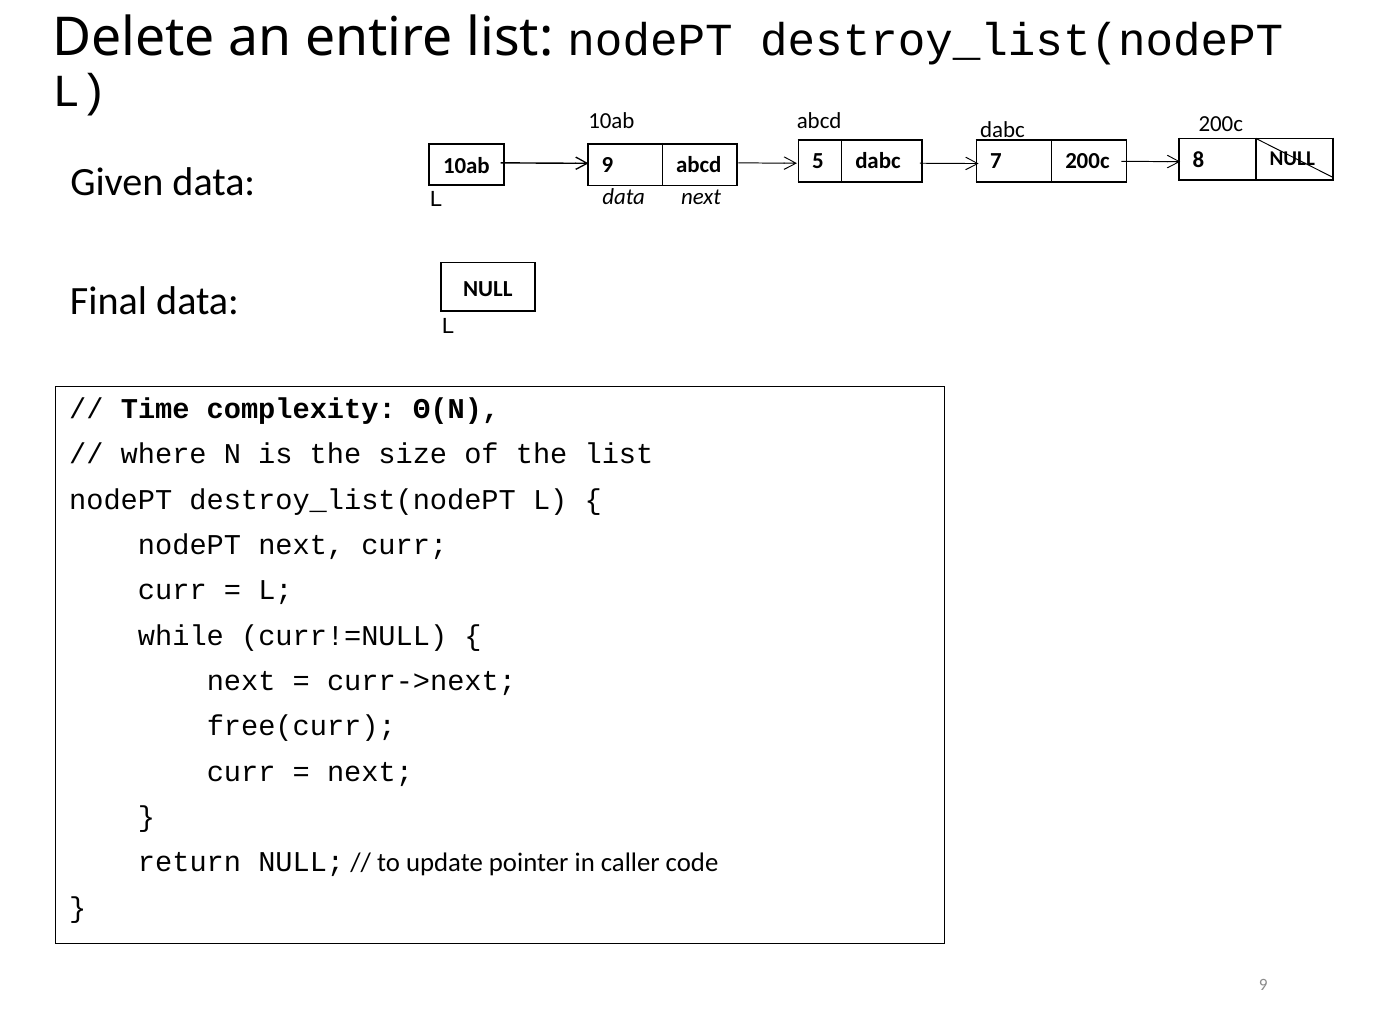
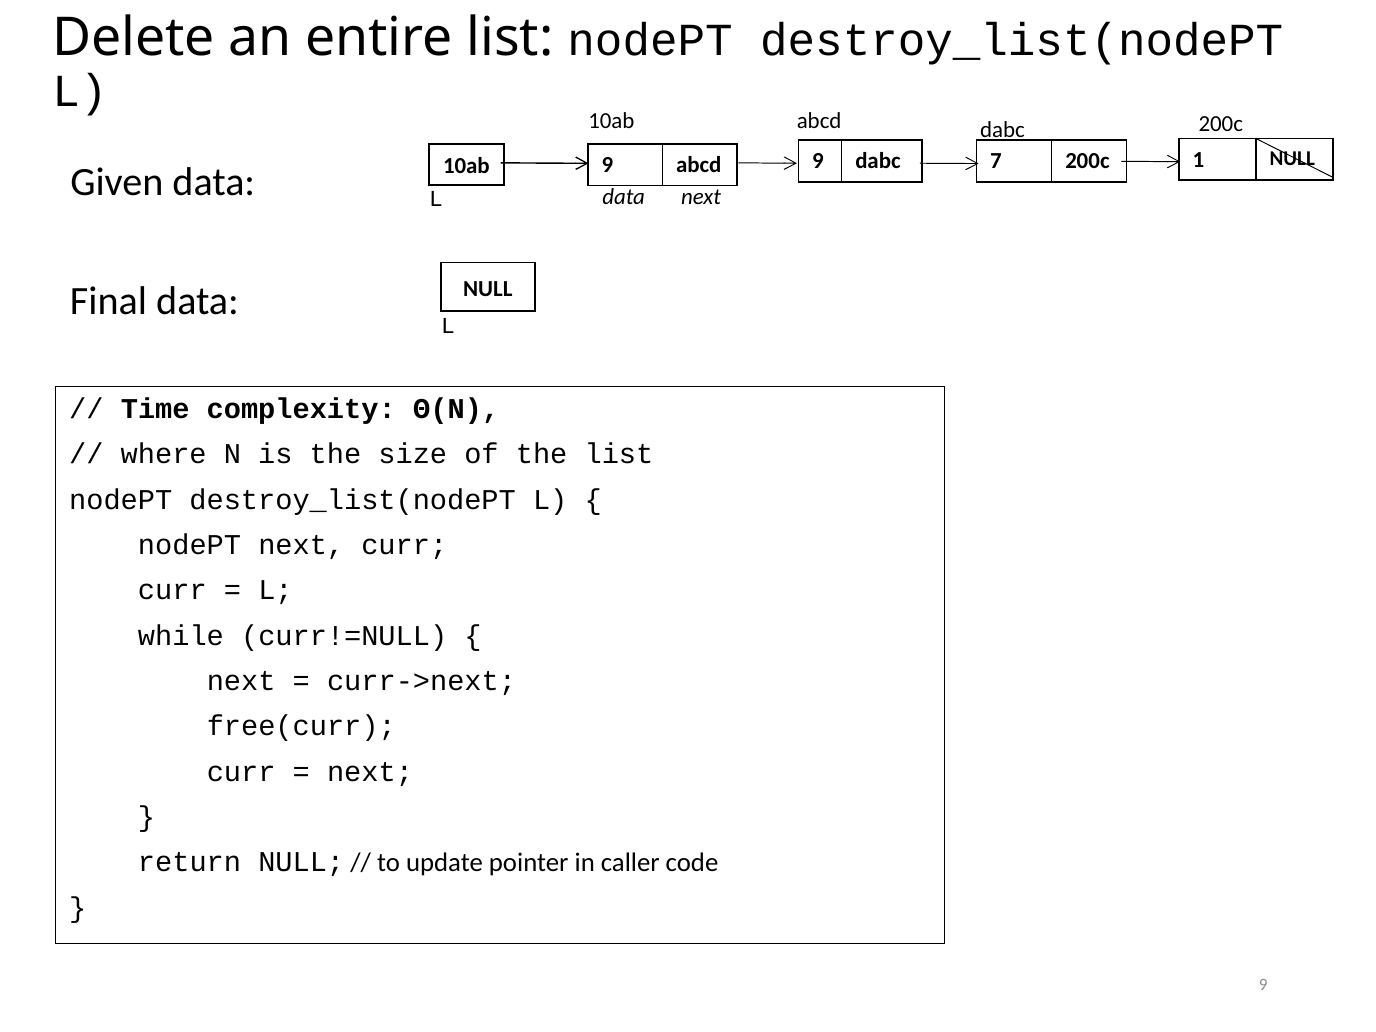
abcd 5: 5 -> 9
8: 8 -> 1
